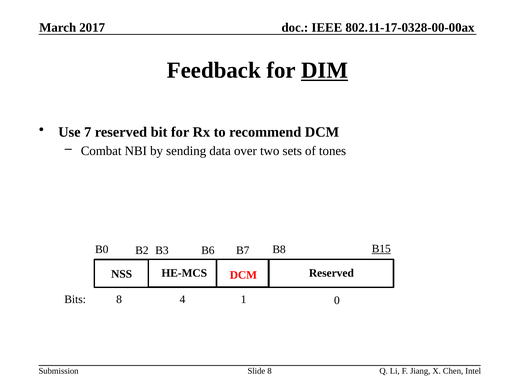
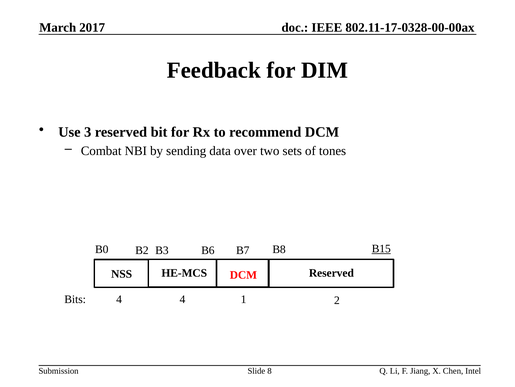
DIM underline: present -> none
7: 7 -> 3
Bits 8: 8 -> 4
0: 0 -> 2
